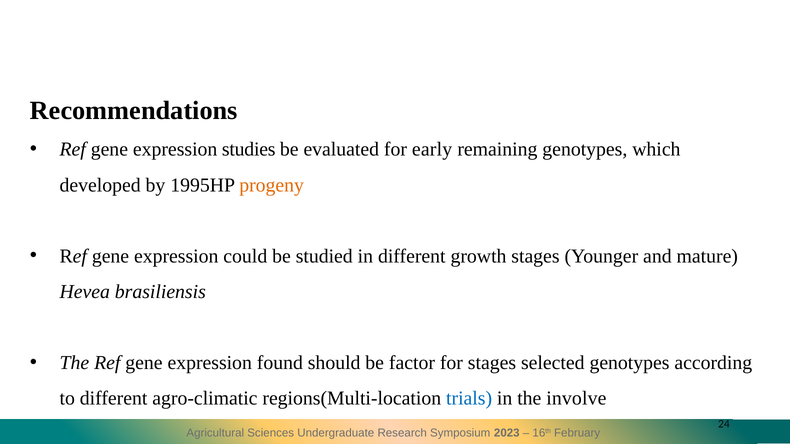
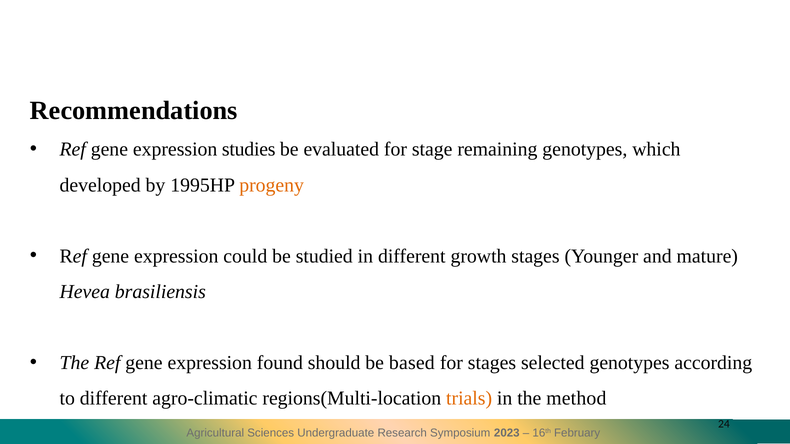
early: early -> stage
factor: factor -> based
trials colour: blue -> orange
involve: involve -> method
